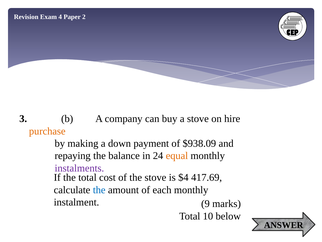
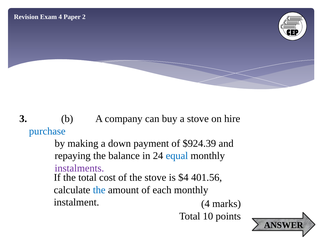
purchase colour: orange -> blue
$938.09: $938.09 -> $924.39
equal colour: orange -> blue
417.69: 417.69 -> 401.56
instalment 9: 9 -> 4
below: below -> points
